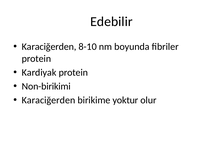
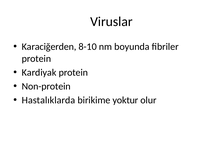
Edebilir: Edebilir -> Viruslar
Non-birikimi: Non-birikimi -> Non-protein
Karaciğerden at (48, 100): Karaciğerden -> Hastalıklarda
